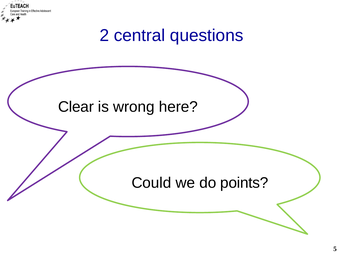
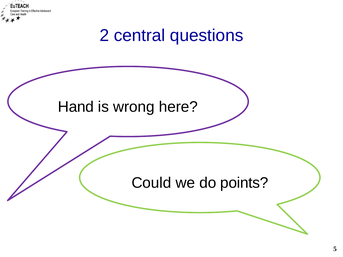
Clear: Clear -> Hand
